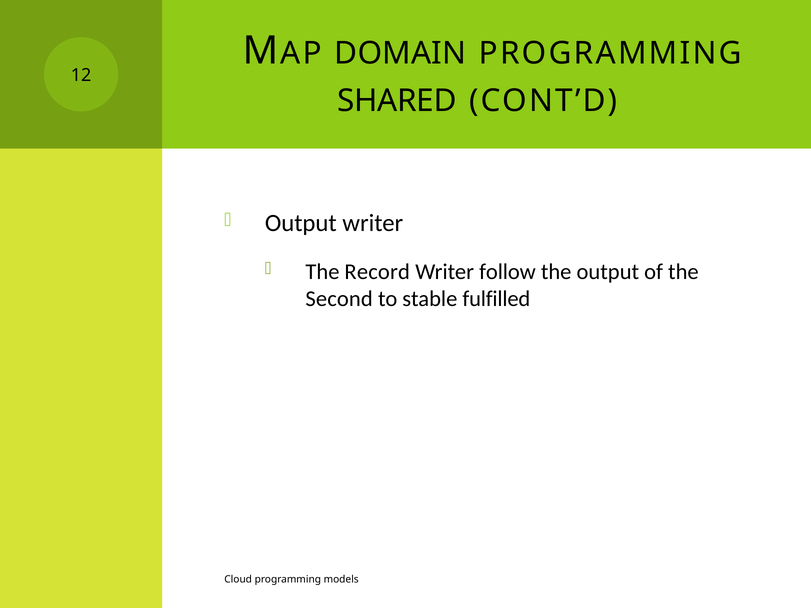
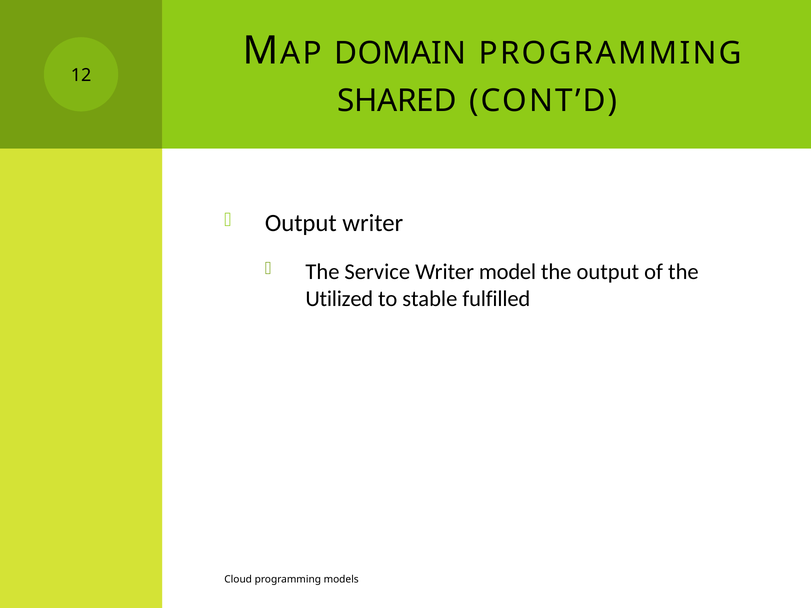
Record: Record -> Service
follow: follow -> model
Second: Second -> Utilized
